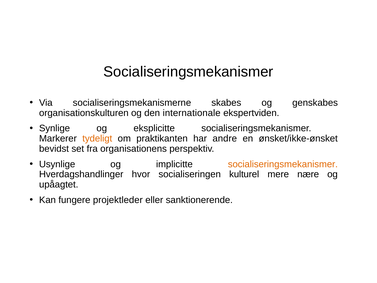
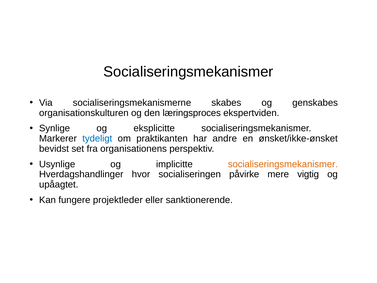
internationale: internationale -> læringsproces
tydeligt colour: orange -> blue
kulturel: kulturel -> påvirke
nære: nære -> vigtig
